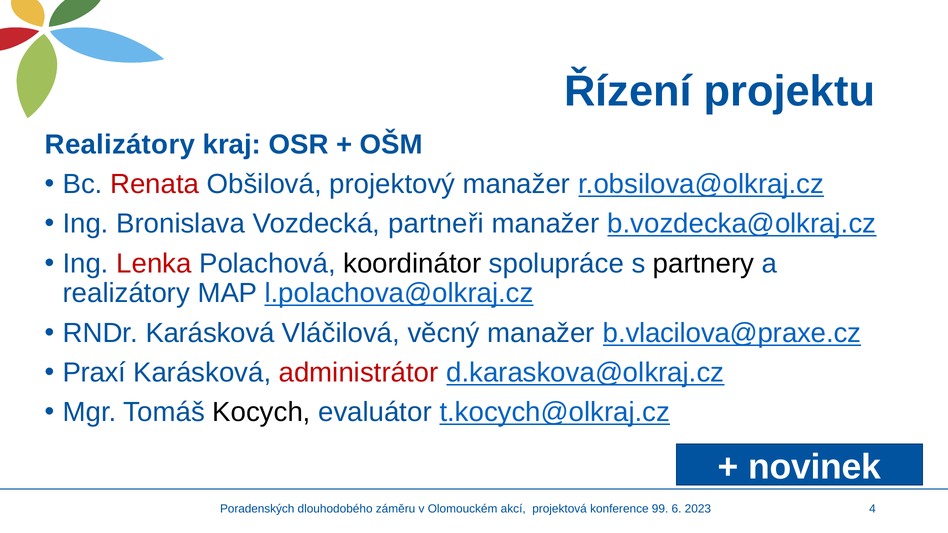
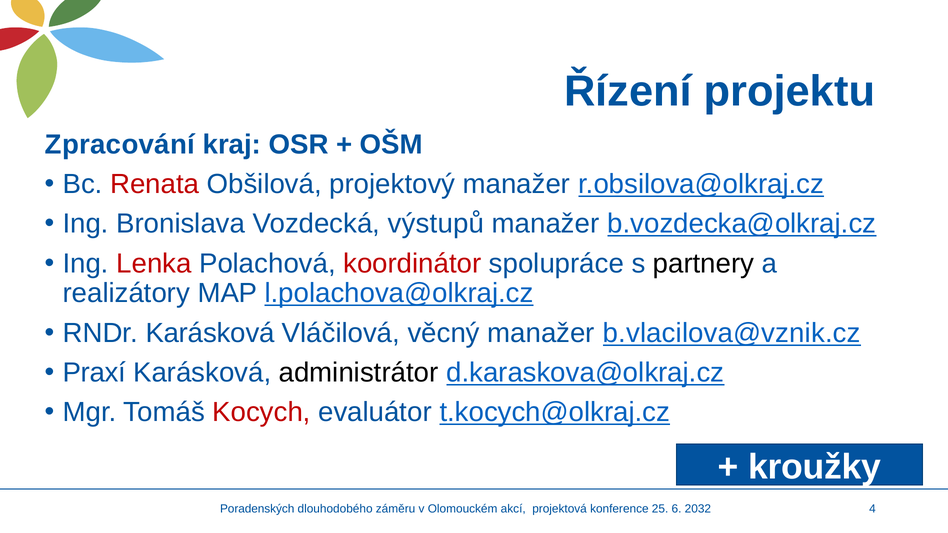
Realizátory at (120, 145): Realizátory -> Zpracování
partneři: partneři -> výstupů
koordinátor colour: black -> red
b.vlacilova@praxe.cz: b.vlacilova@praxe.cz -> b.vlacilova@vznik.cz
administrátor colour: red -> black
Kocych colour: black -> red
novinek: novinek -> kroužky
99: 99 -> 25
2023: 2023 -> 2032
